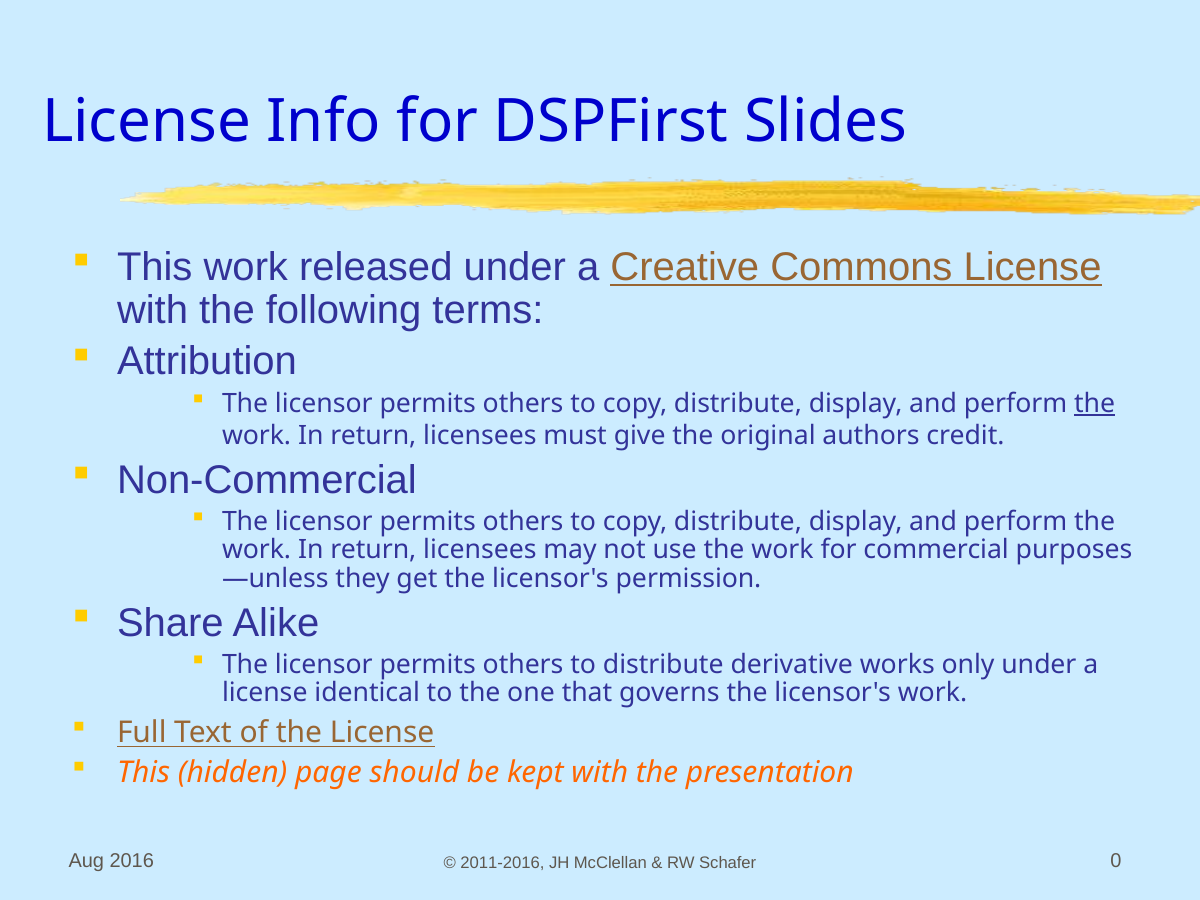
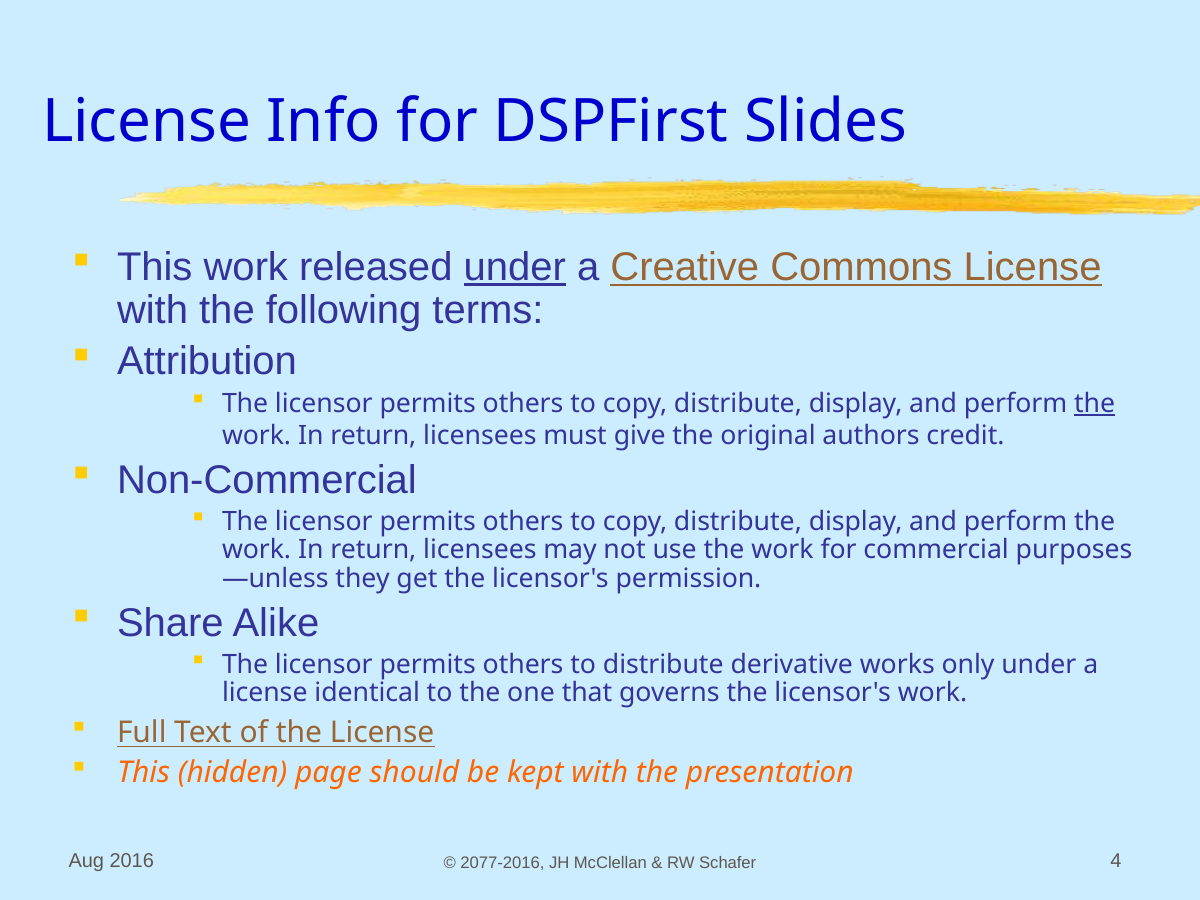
under at (515, 267) underline: none -> present
2011-2016: 2011-2016 -> 2077-2016
0: 0 -> 4
